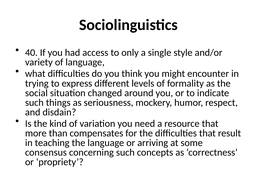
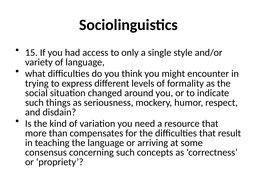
40: 40 -> 15
